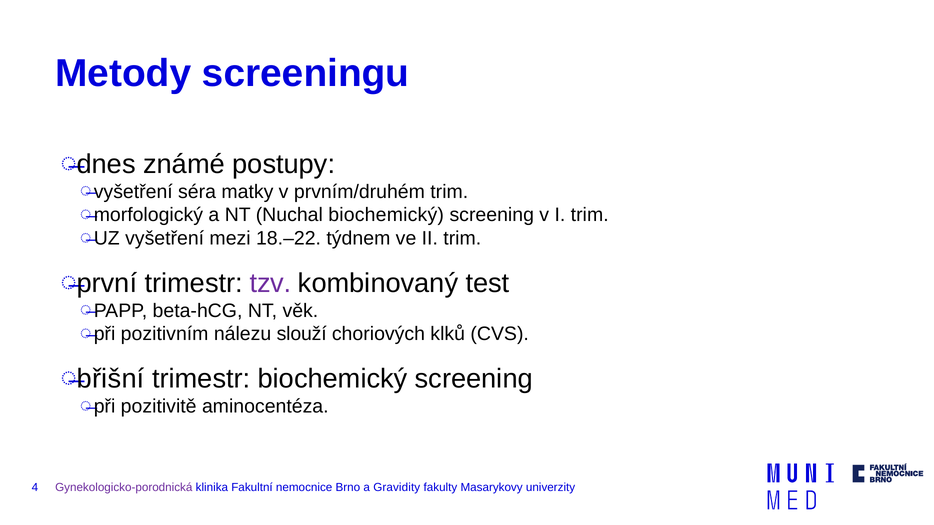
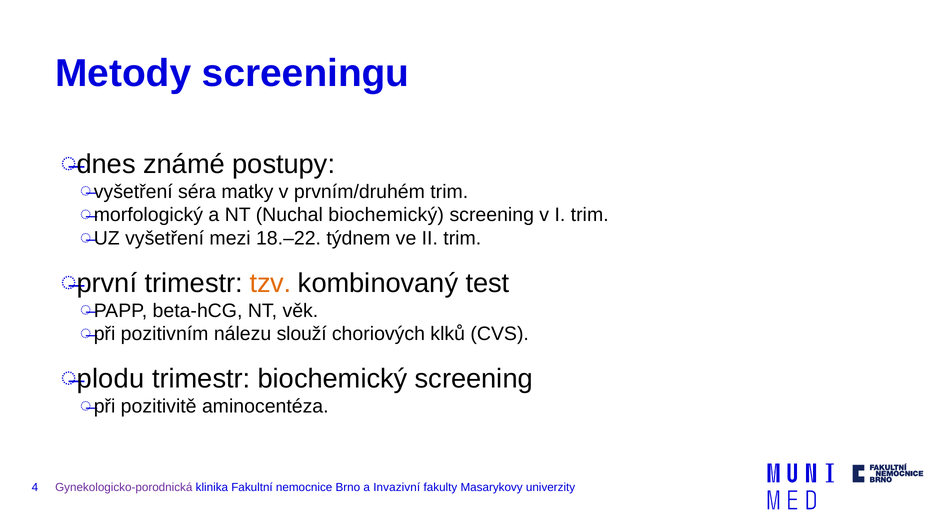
tzv colour: purple -> orange
břišní: břišní -> plodu
Gravidity: Gravidity -> Invazivní
